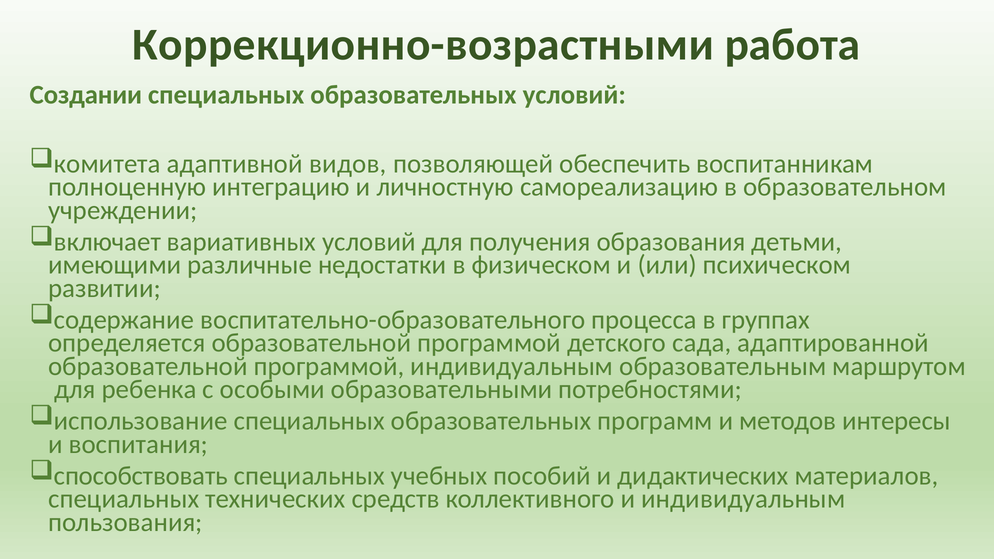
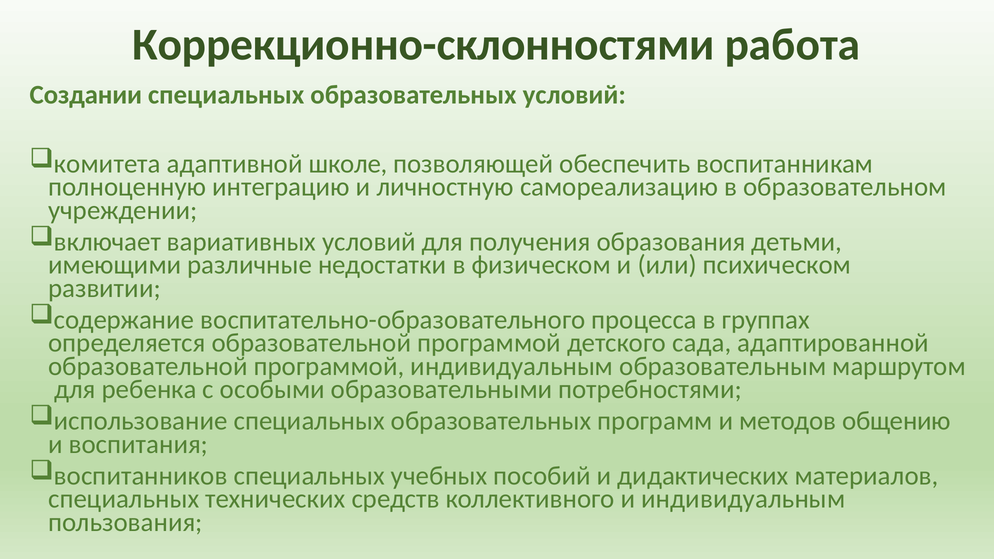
Коррекционно-возрастными: Коррекционно-возрастными -> Коррекционно-склонностями
видов: видов -> школе
интересы: интересы -> общению
способствовать: способствовать -> воспитанников
